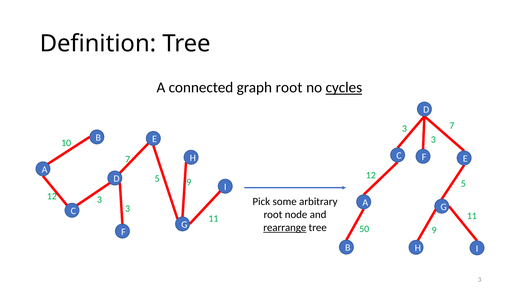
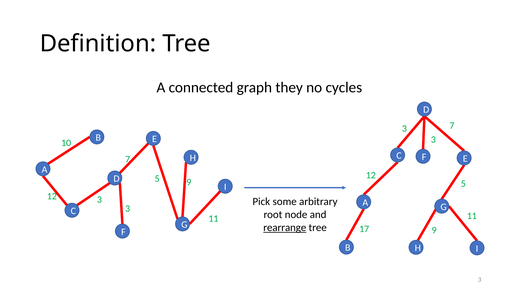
graph root: root -> they
cycles underline: present -> none
50: 50 -> 17
